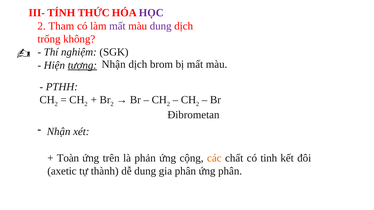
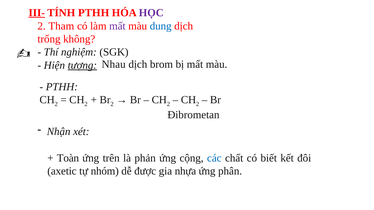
III- underline: none -> present
TÍNH THỨC: THỨC -> PTHH
dung at (161, 26) colour: purple -> blue
Nhận at (114, 64): Nhận -> Nhau
các colour: orange -> blue
tinh: tinh -> biết
thành: thành -> nhóm
dễ dung: dung -> được
gia phân: phân -> nhựa
